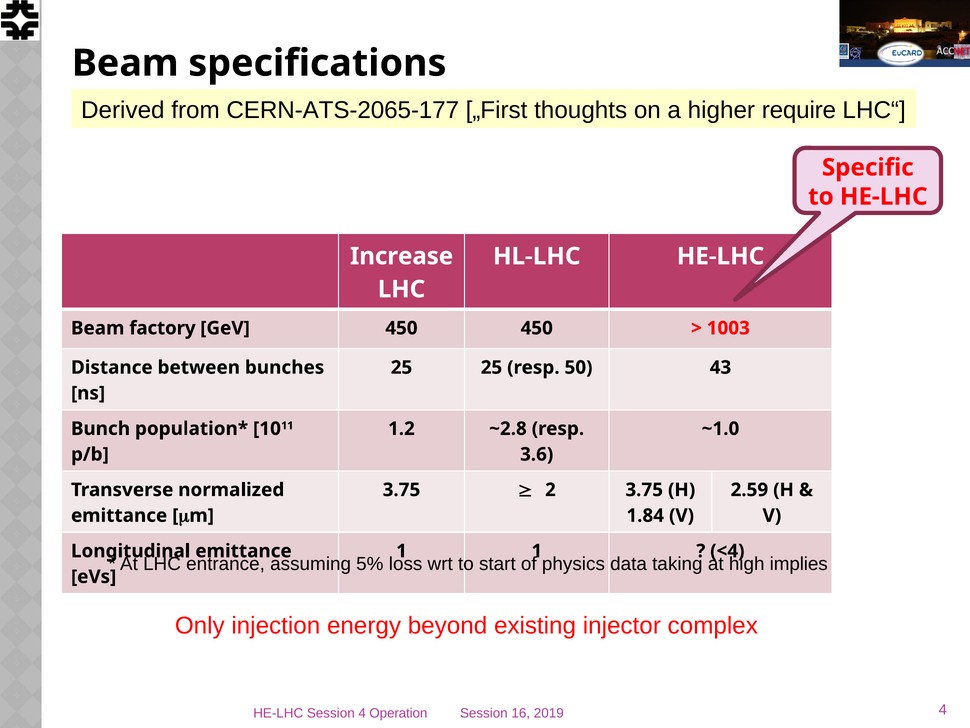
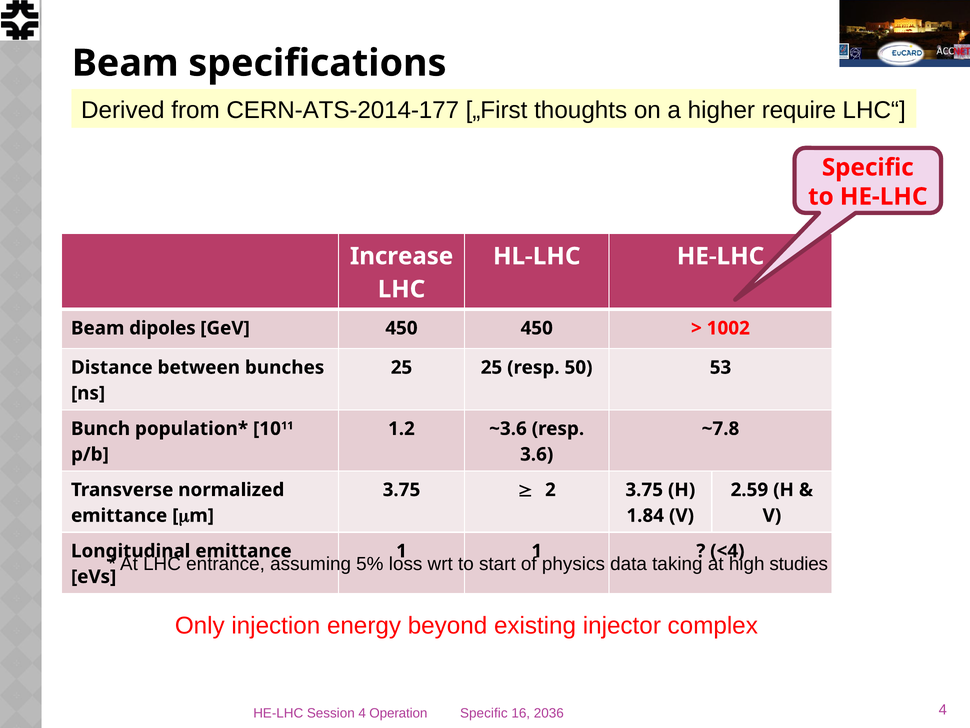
CERN-ATS-2065-177: CERN-ATS-2065-177 -> CERN-ATS-2014-177
factory: factory -> dipoles
1003: 1003 -> 1002
43: 43 -> 53
~2.8: ~2.8 -> ~3.6
~1.0: ~1.0 -> ~7.8
implies: implies -> studies
Session at (484, 713): Session -> Specific
2019: 2019 -> 2036
